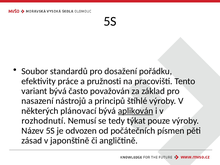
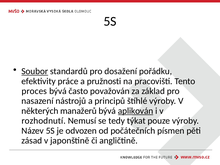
Soubor underline: none -> present
variant: variant -> proces
plánovací: plánovací -> manažerů
